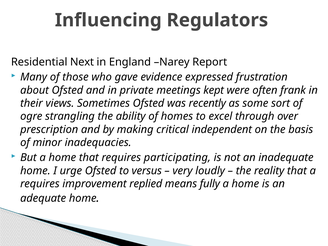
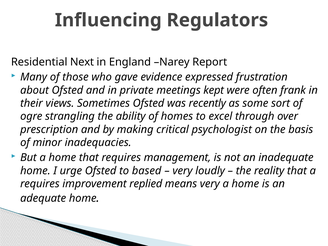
independent: independent -> psychologist
participating: participating -> management
versus: versus -> based
means fully: fully -> very
